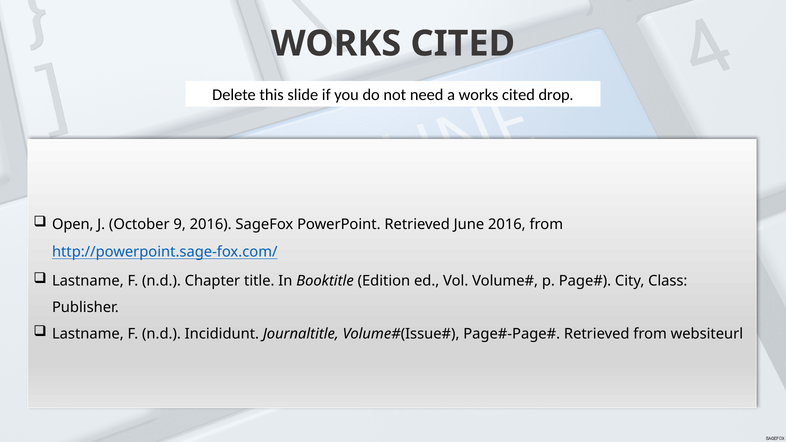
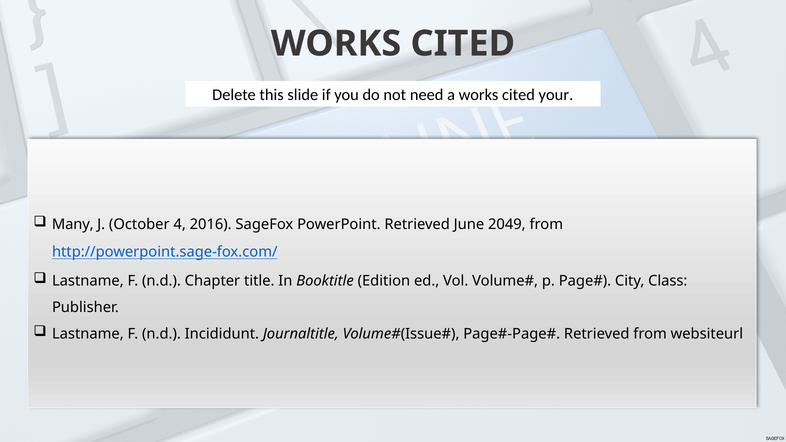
drop: drop -> your
Open: Open -> Many
9: 9 -> 4
June 2016: 2016 -> 2049
